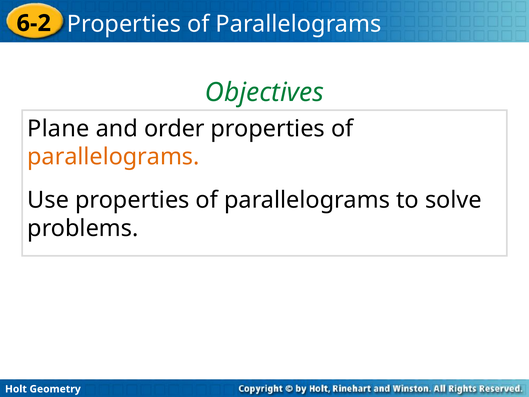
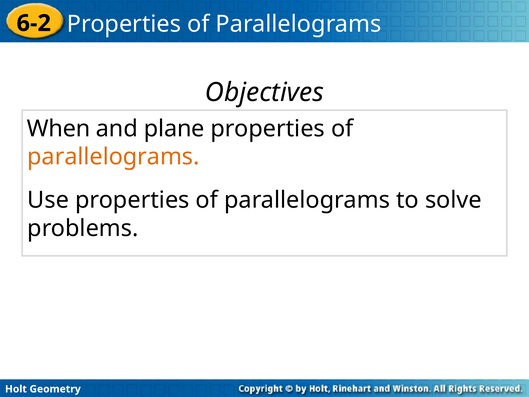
Objectives colour: green -> black
Plane: Plane -> When
order: order -> plane
